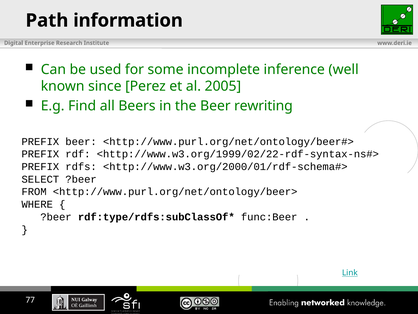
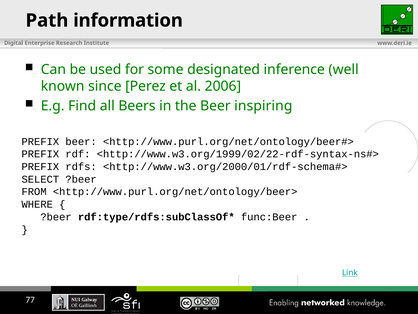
incomplete: incomplete -> designated
2005: 2005 -> 2006
rewriting: rewriting -> inspiring
